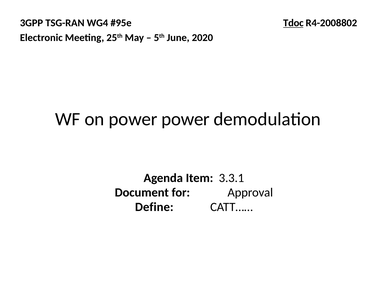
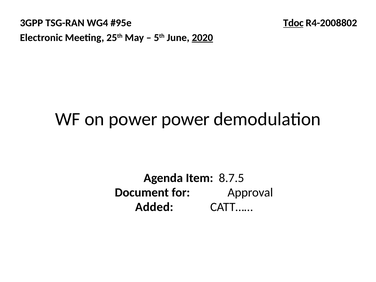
2020 underline: none -> present
3.3.1: 3.3.1 -> 8.7.5
Define: Define -> Added
